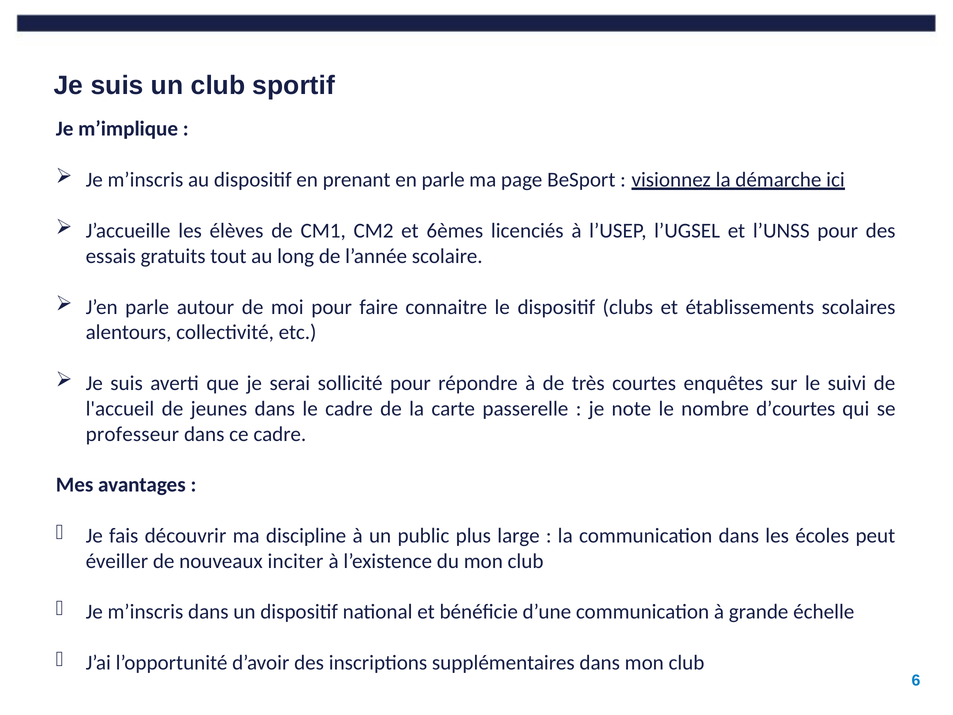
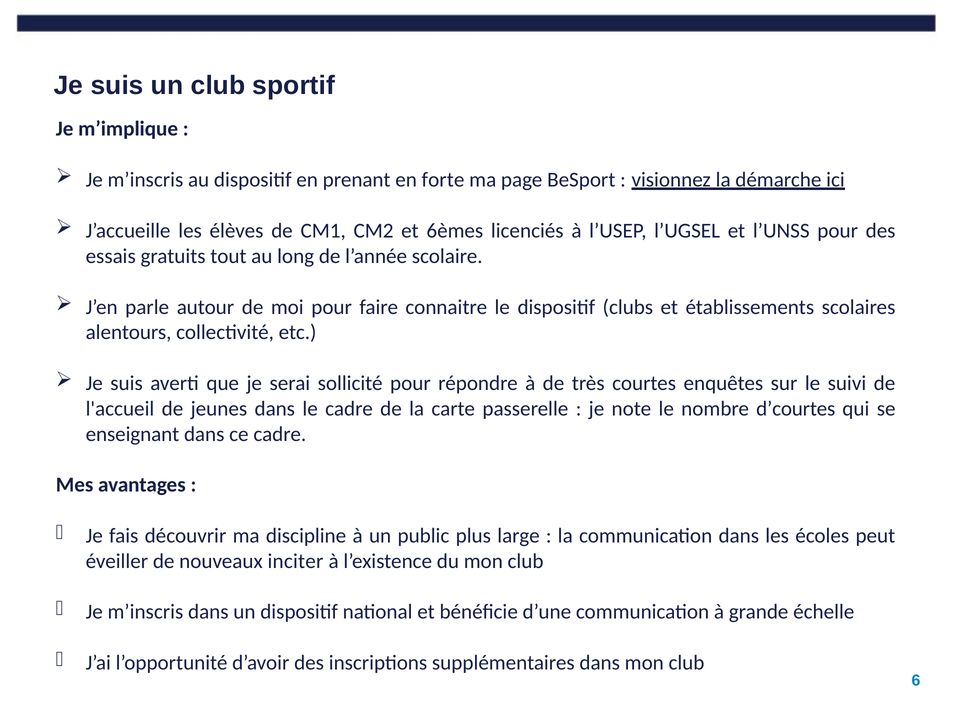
en parle: parle -> forte
professeur: professeur -> enseignant
